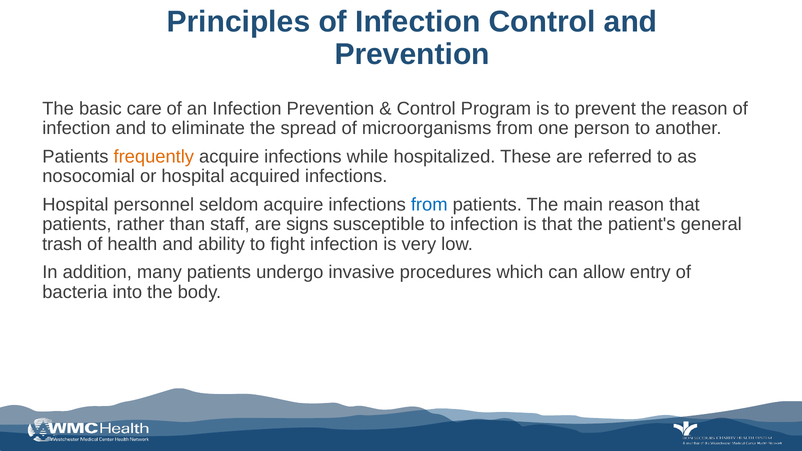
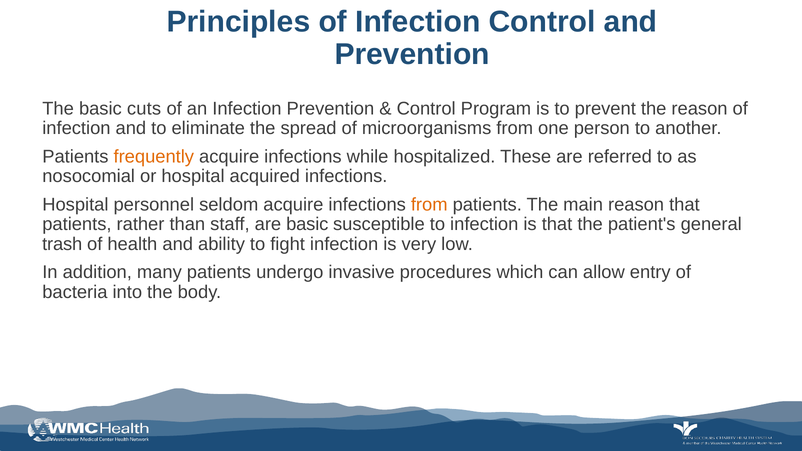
care: care -> cuts
from at (429, 205) colour: blue -> orange
are signs: signs -> basic
